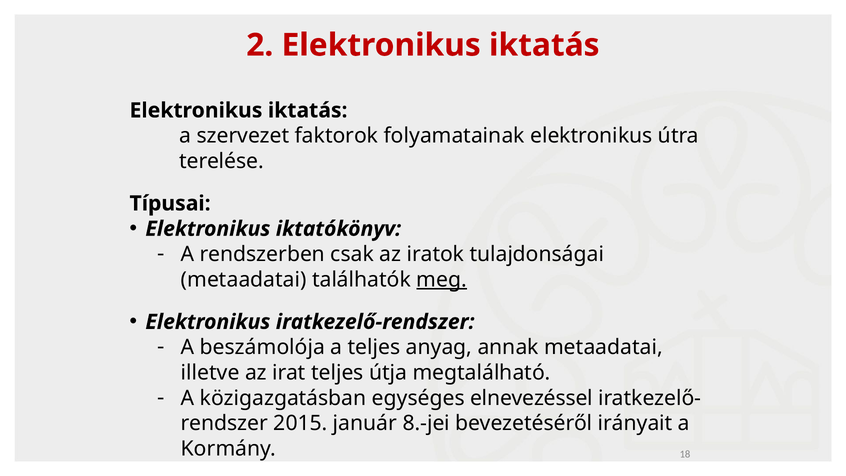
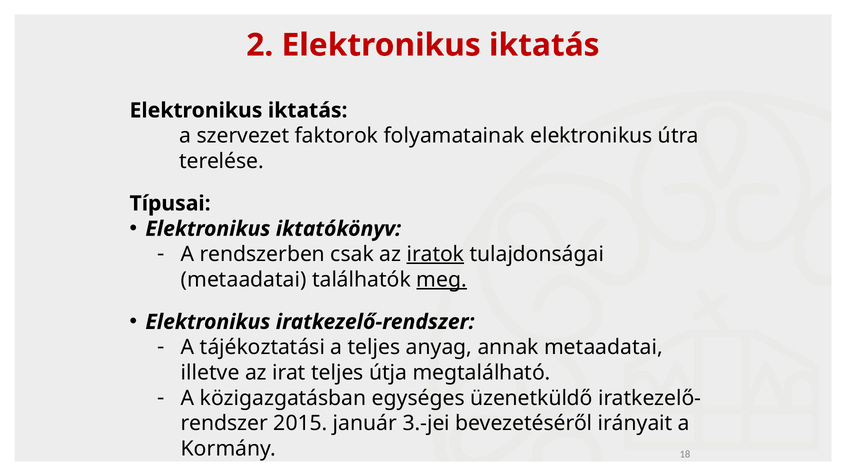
iratok underline: none -> present
beszámolója: beszámolója -> tájékoztatási
elnevezéssel: elnevezéssel -> üzenetküldő
8.-jei: 8.-jei -> 3.-jei
